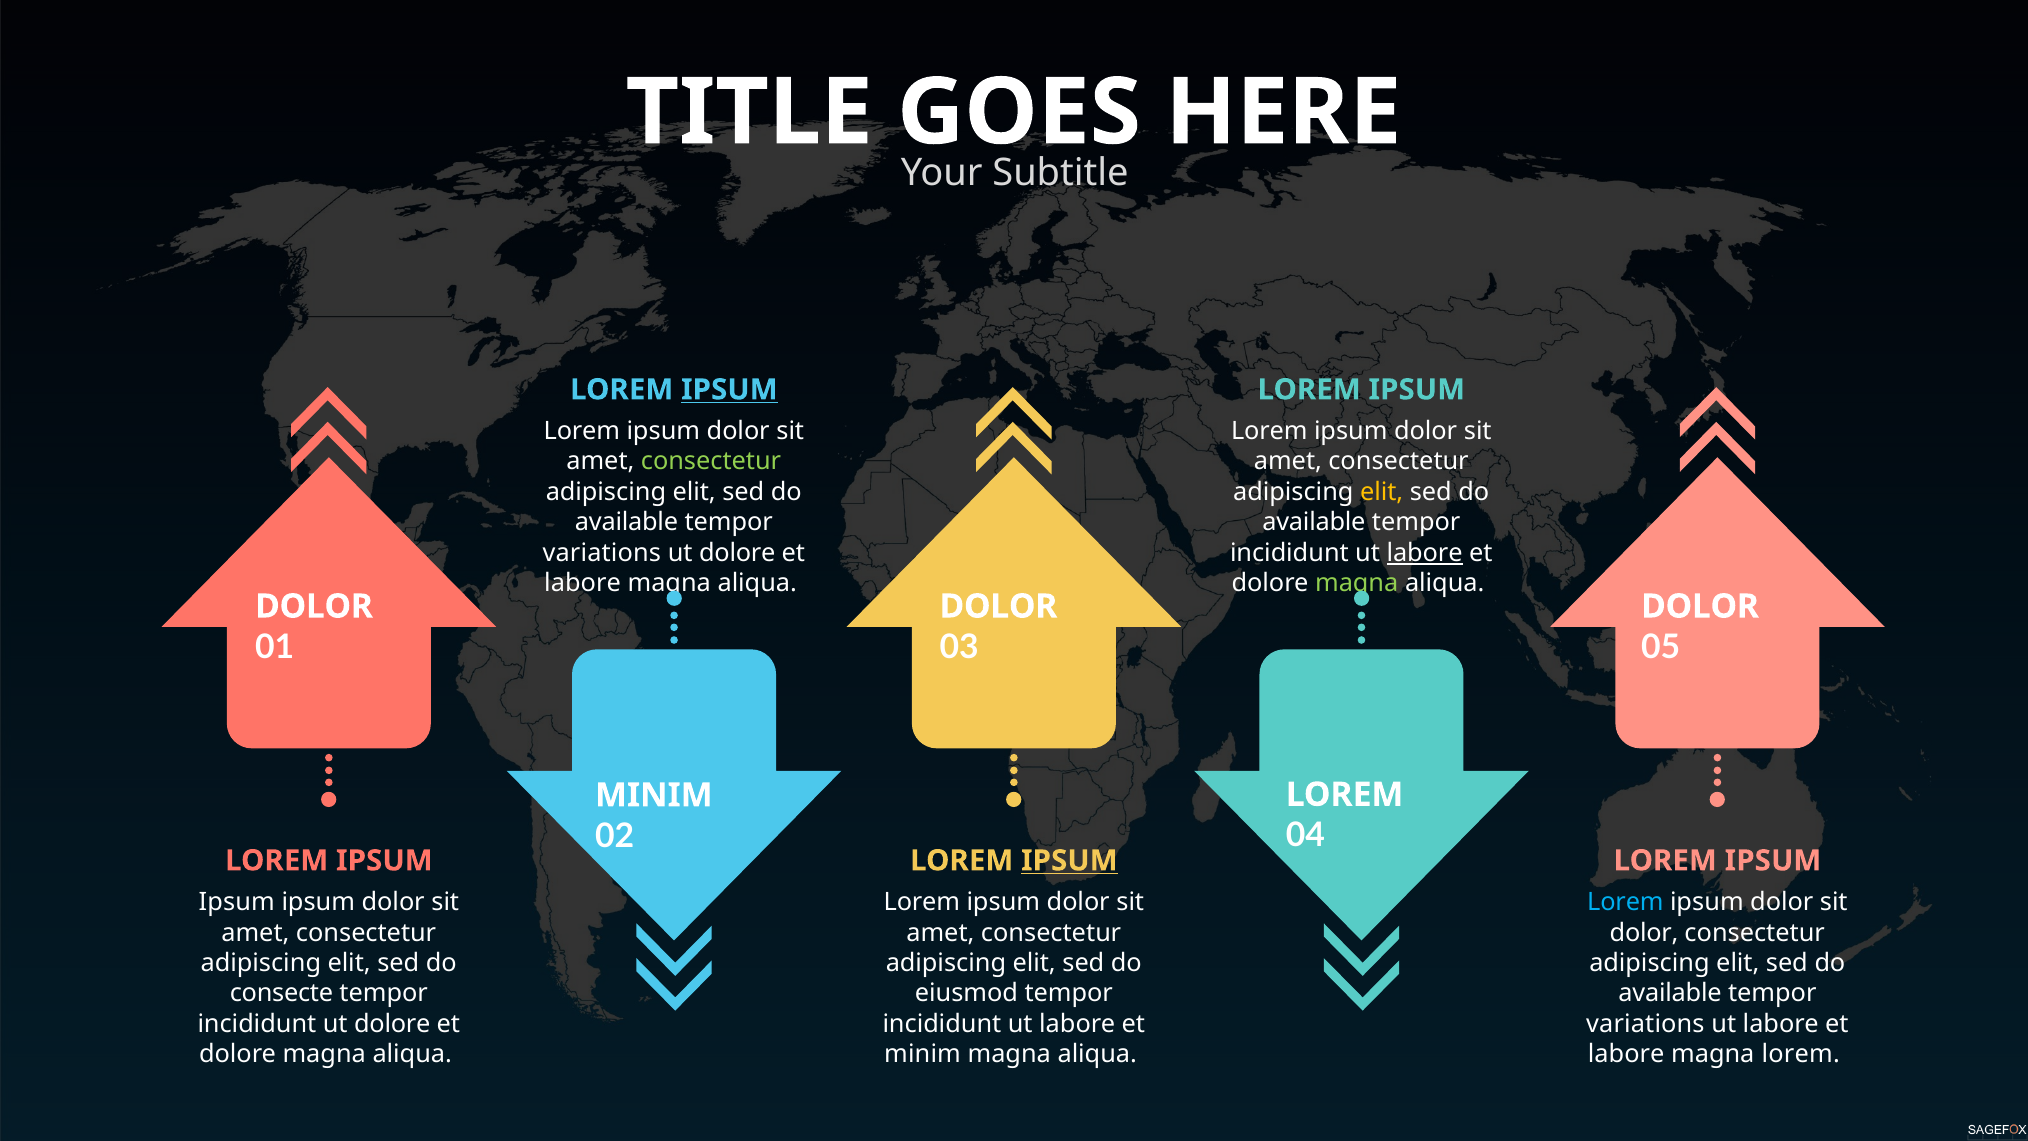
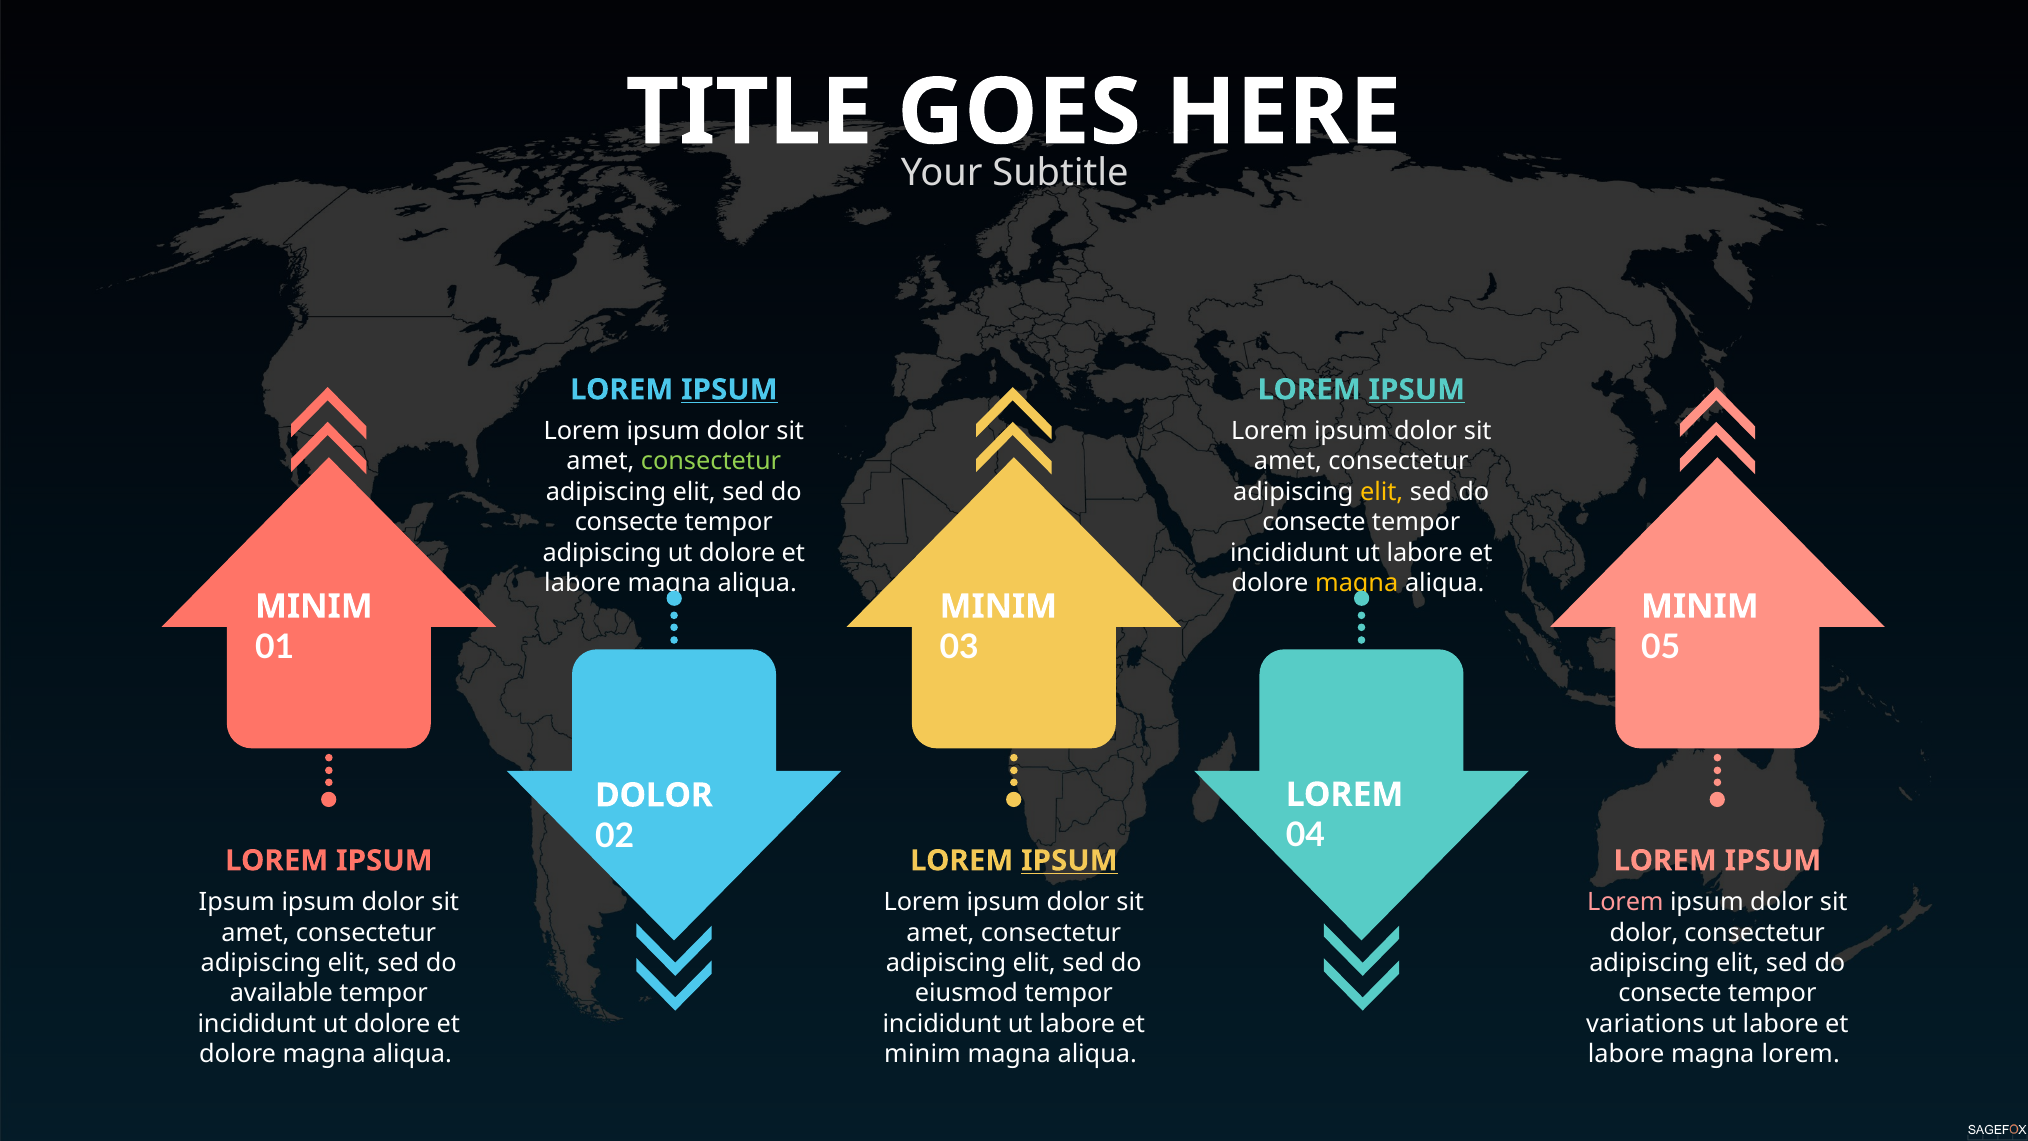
IPSUM at (1417, 390) underline: none -> present
available at (626, 522): available -> consecte
available at (1314, 522): available -> consecte
variations at (602, 553): variations -> adipiscing
labore at (1425, 553) underline: present -> none
magna at (1357, 583) colour: light green -> yellow
DOLOR at (314, 606): DOLOR -> MINIM
DOLOR at (998, 606): DOLOR -> MINIM
DOLOR at (1700, 606): DOLOR -> MINIM
MINIM at (654, 795): MINIM -> DOLOR
Lorem at (1625, 902) colour: light blue -> pink
consecte: consecte -> available
available at (1670, 993): available -> consecte
